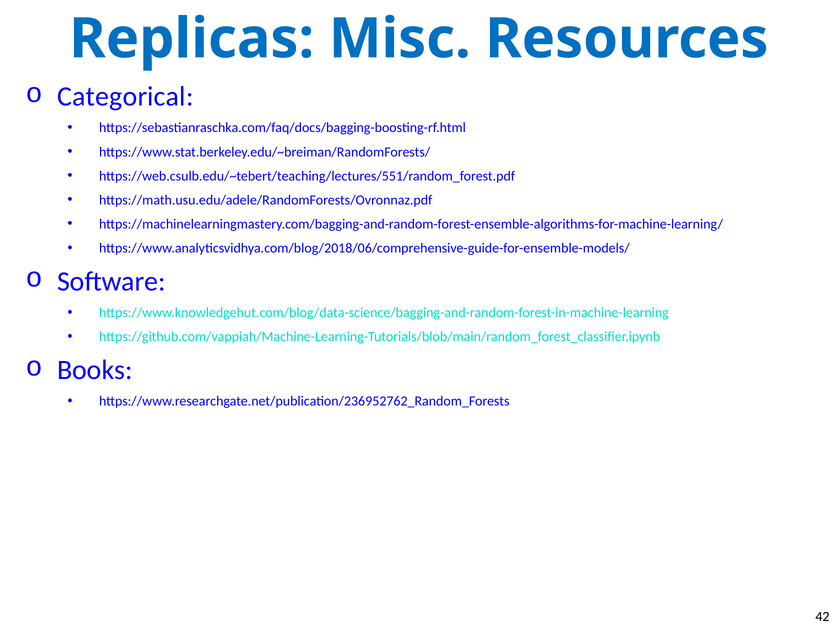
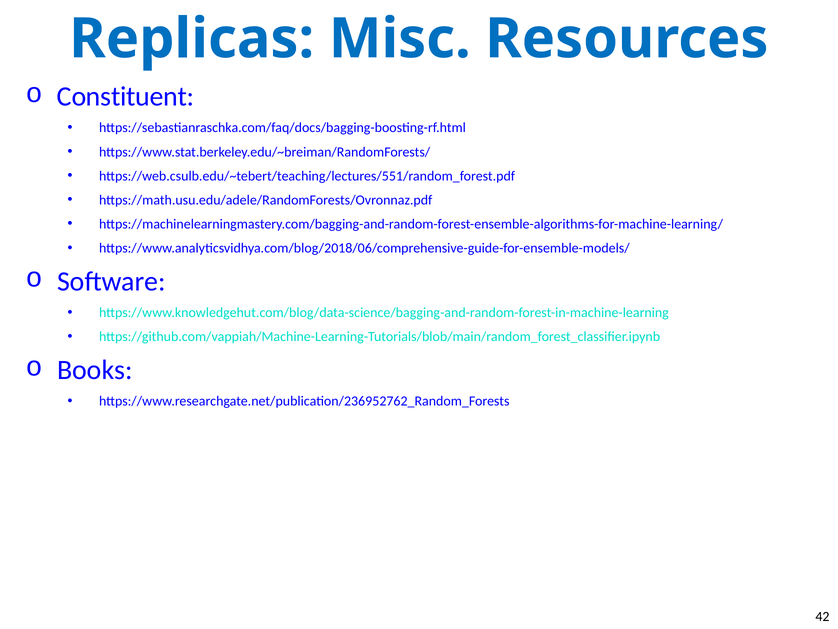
Categorical: Categorical -> Constituent
